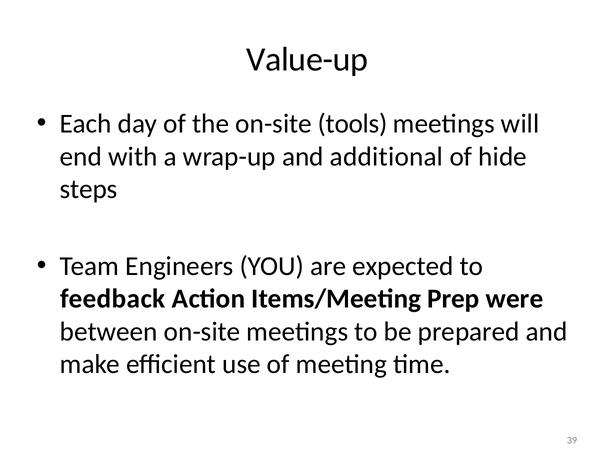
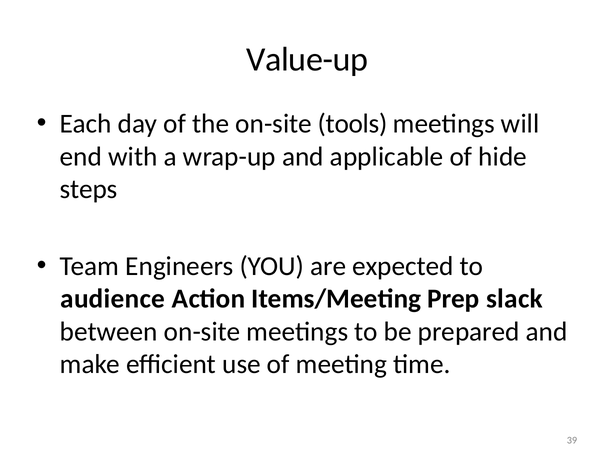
additional: additional -> applicable
feedback: feedback -> audience
were: were -> slack
